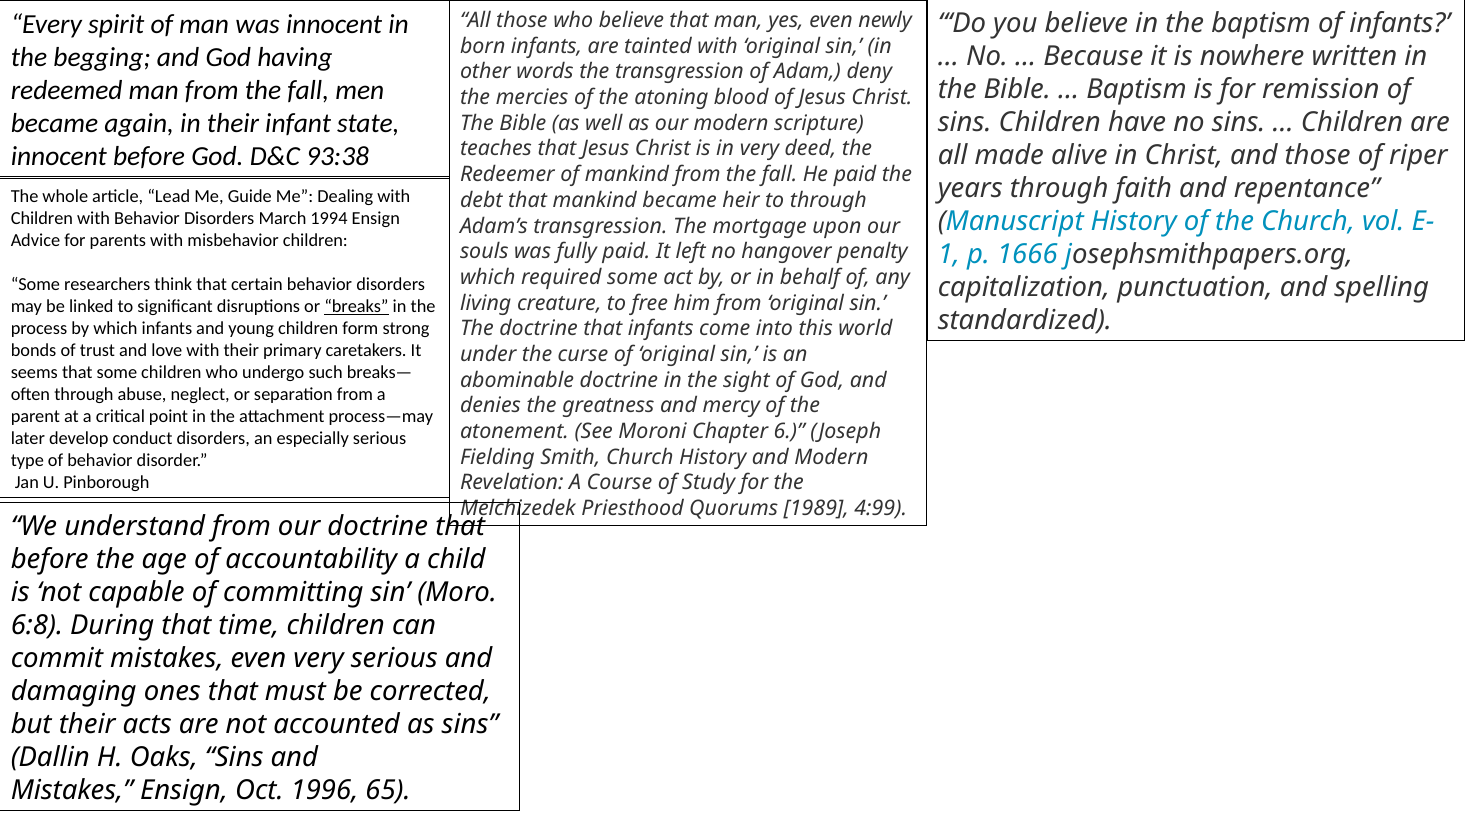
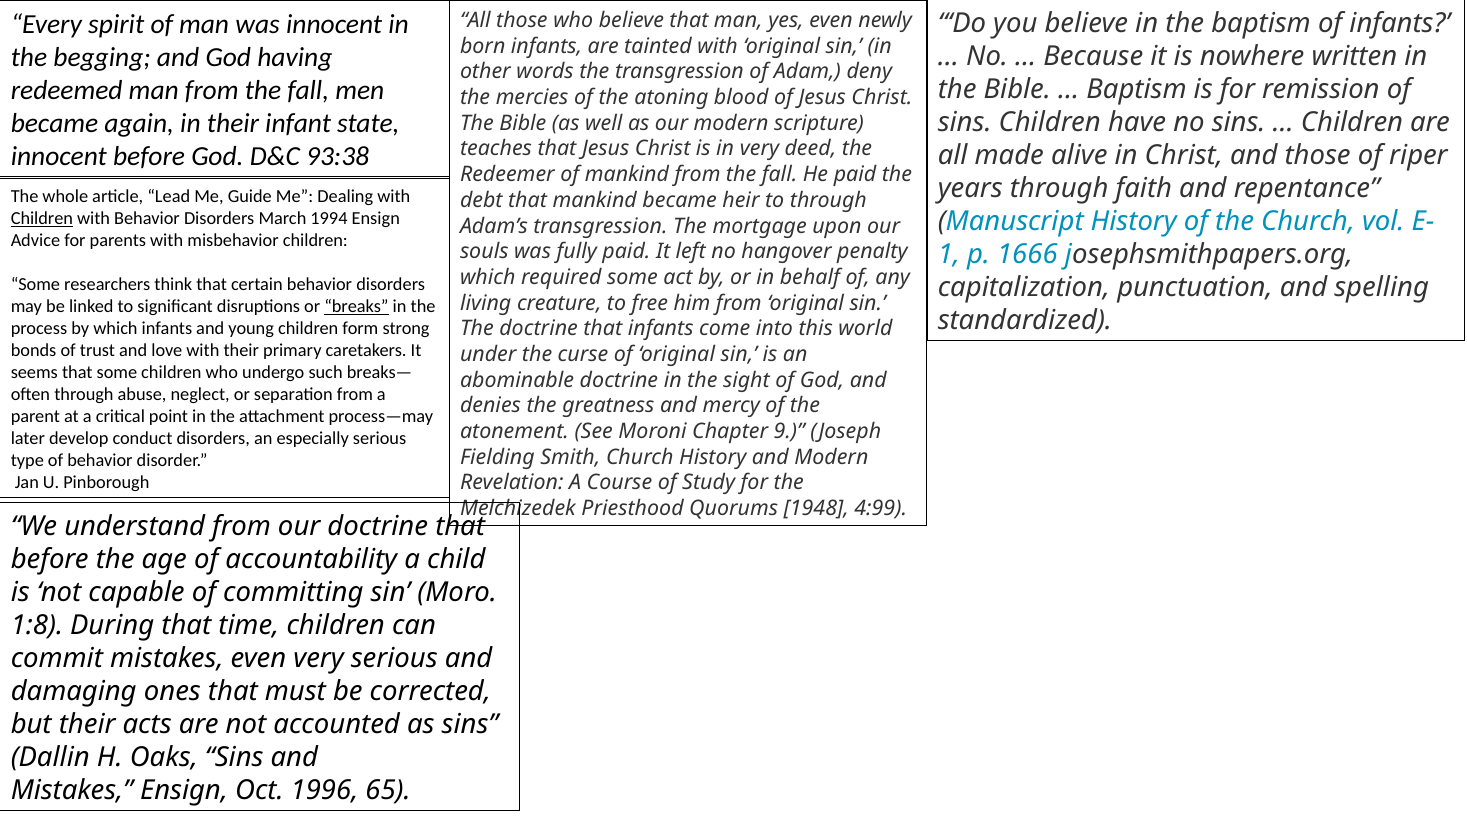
Children at (42, 218) underline: none -> present
6: 6 -> 9
1989: 1989 -> 1948
6:8: 6:8 -> 1:8
